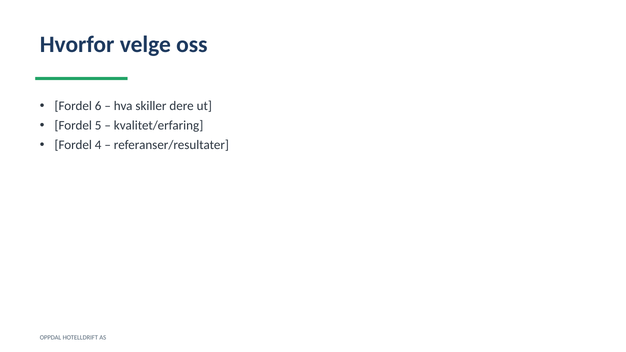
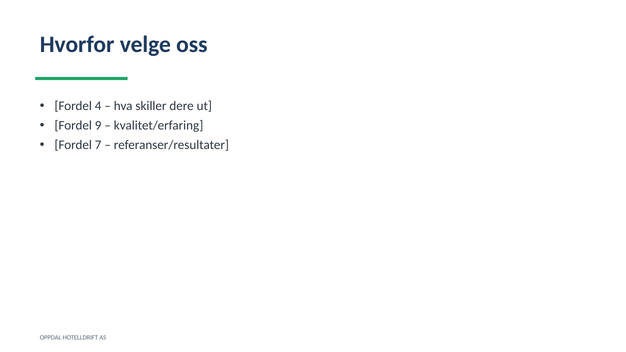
6: 6 -> 4
5: 5 -> 9
4: 4 -> 7
